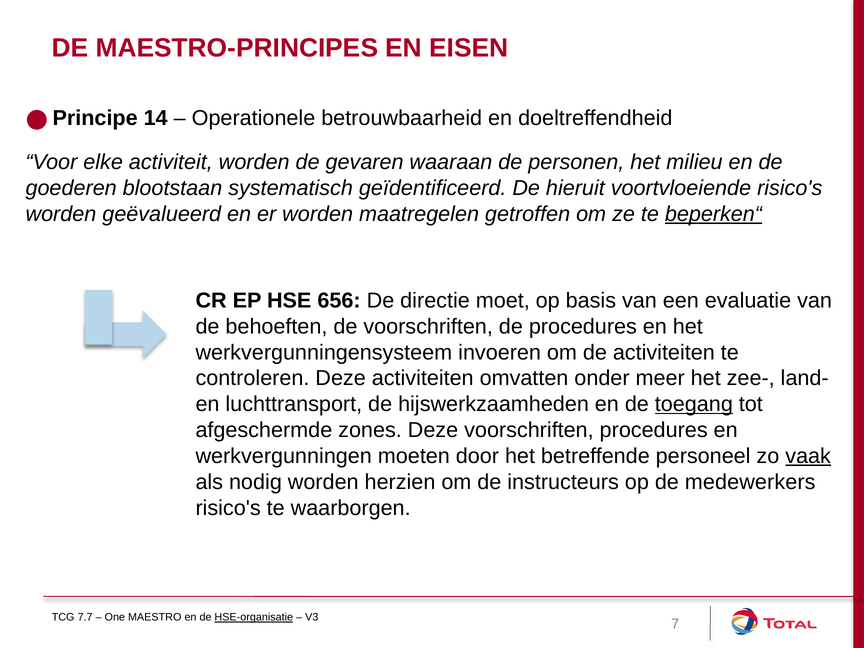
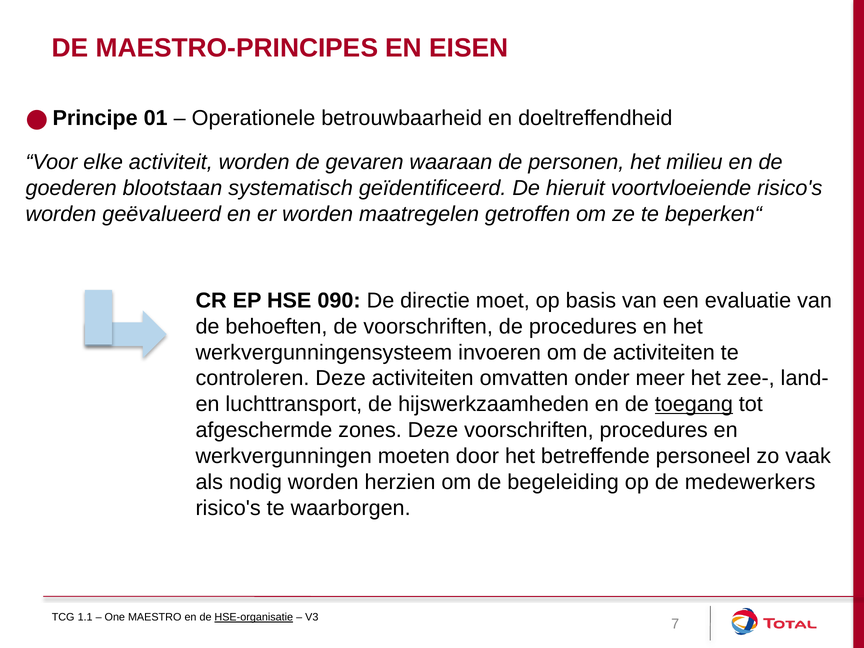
14: 14 -> 01
beperken“ underline: present -> none
656: 656 -> 090
vaak underline: present -> none
instructeurs: instructeurs -> begeleiding
7.7: 7.7 -> 1.1
